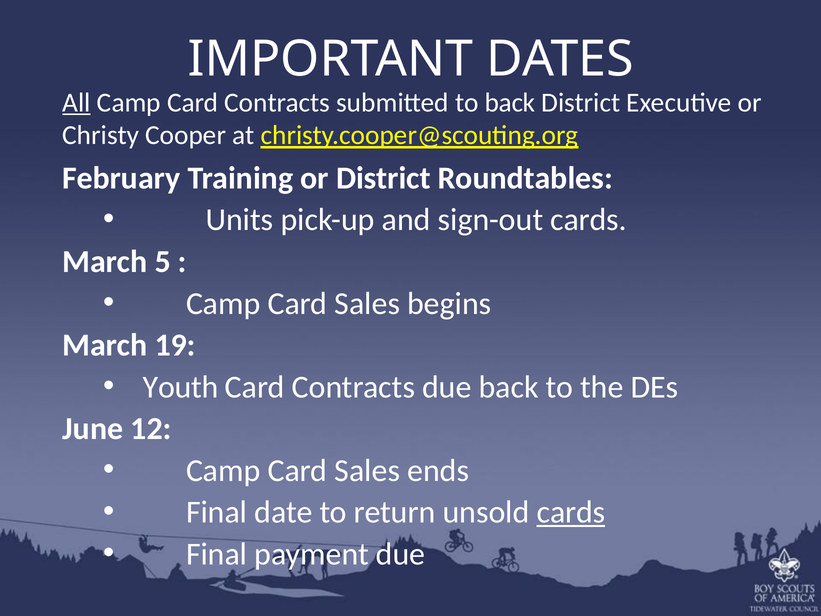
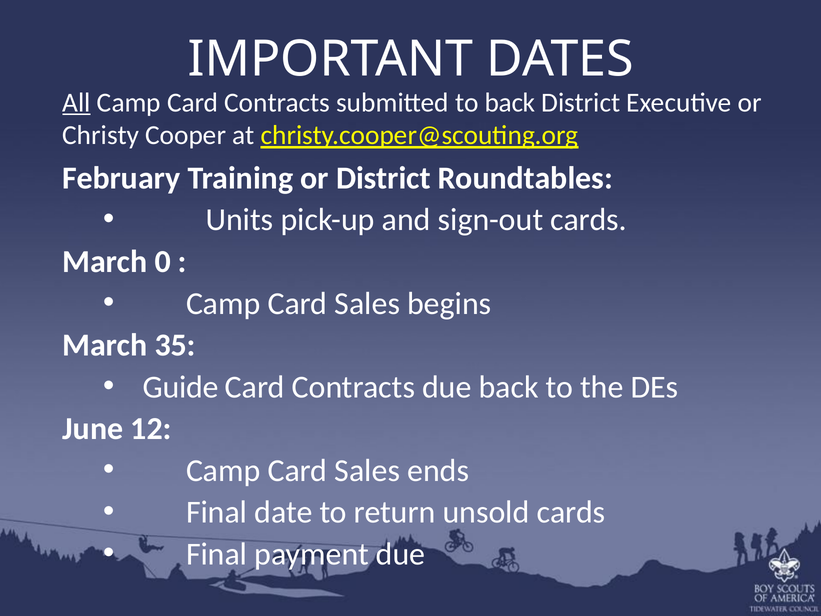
5: 5 -> 0
19: 19 -> 35
Youth: Youth -> Guide
cards at (571, 512) underline: present -> none
